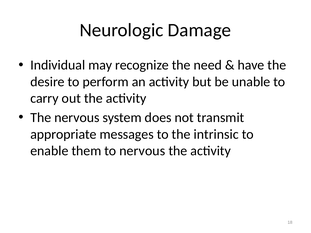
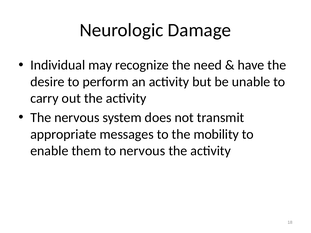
intrinsic: intrinsic -> mobility
